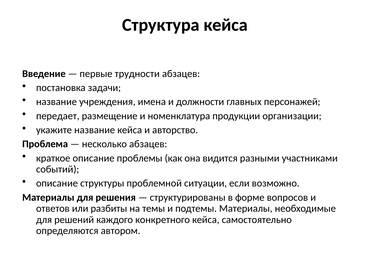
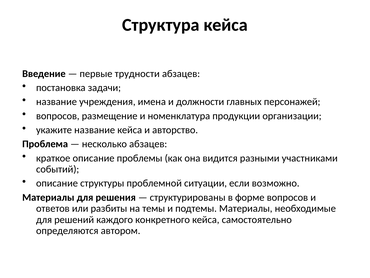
передает at (58, 116): передает -> вопросов
